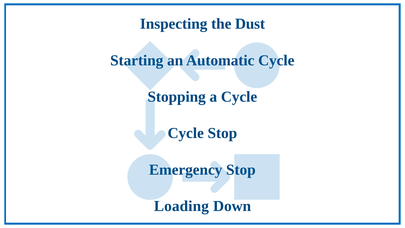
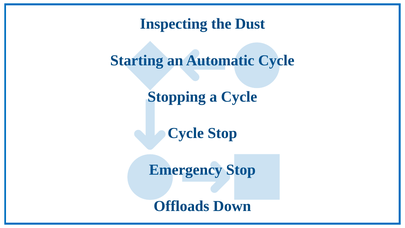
Loading: Loading -> Offloads
